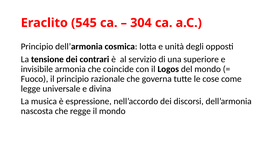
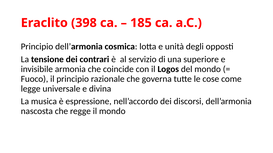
545: 545 -> 398
304: 304 -> 185
